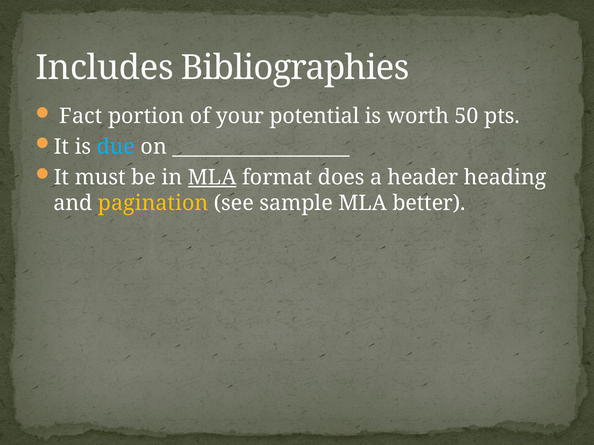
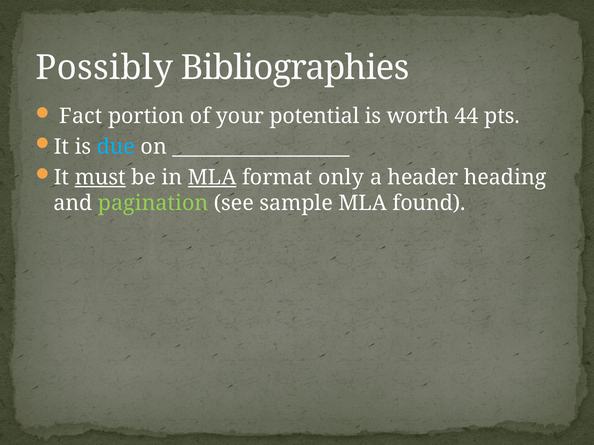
Includes: Includes -> Possibly
50: 50 -> 44
must underline: none -> present
does: does -> only
pagination colour: yellow -> light green
better: better -> found
